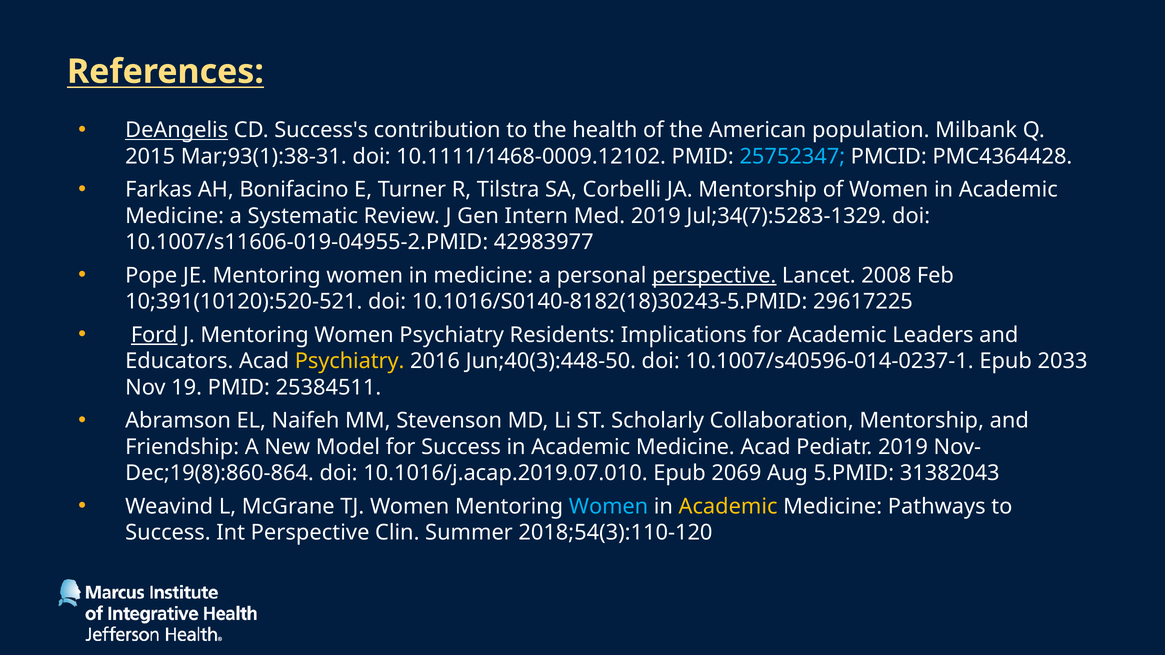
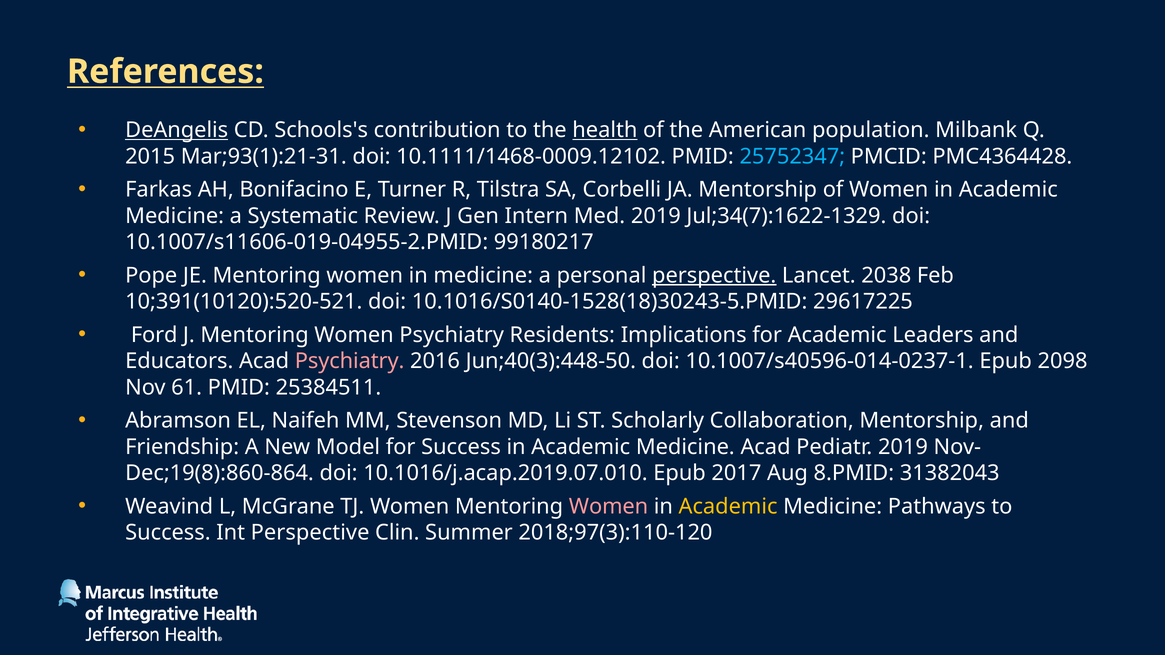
Success's: Success's -> Schools's
health underline: none -> present
Mar;93(1):38-31: Mar;93(1):38-31 -> Mar;93(1):21-31
Jul;34(7):5283-1329: Jul;34(7):5283-1329 -> Jul;34(7):1622-1329
42983977: 42983977 -> 99180217
2008: 2008 -> 2038
10.1016/S0140-8182(18)30243-5.PMID: 10.1016/S0140-8182(18)30243-5.PMID -> 10.1016/S0140-1528(18)30243-5.PMID
Ford underline: present -> none
Psychiatry at (350, 361) colour: yellow -> pink
2033: 2033 -> 2098
19: 19 -> 61
2069: 2069 -> 2017
5.PMID: 5.PMID -> 8.PMID
Women at (609, 507) colour: light blue -> pink
2018;54(3):110-120: 2018;54(3):110-120 -> 2018;97(3):110-120
